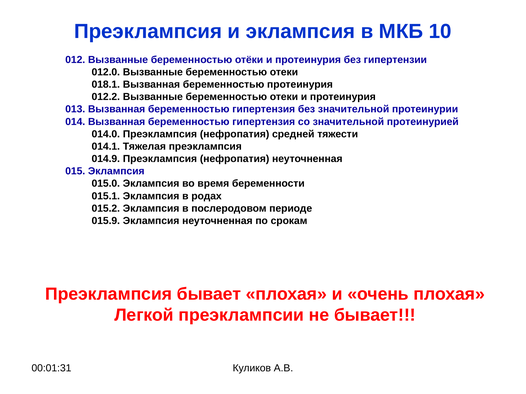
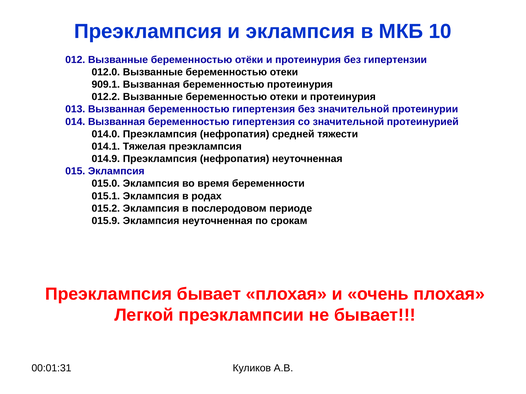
018.1: 018.1 -> 909.1
